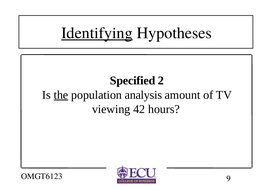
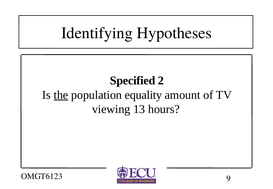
Identifying underline: present -> none
analysis: analysis -> equality
42: 42 -> 13
